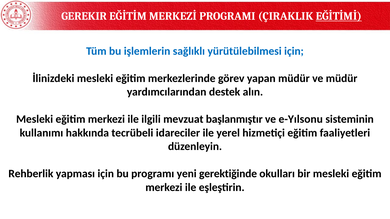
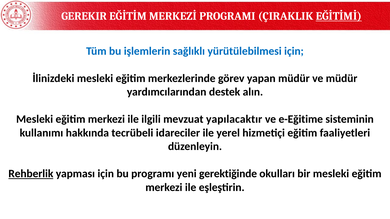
başlanmıştır: başlanmıştır -> yapılacaktır
e-Yılsonu: e-Yılsonu -> e-Eğitime
Rehberlik underline: none -> present
